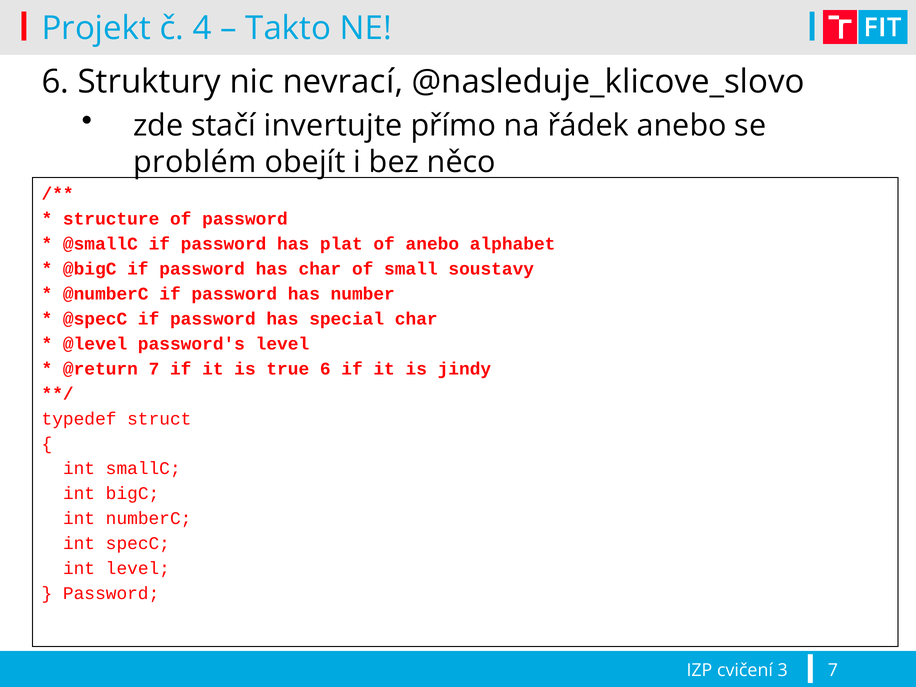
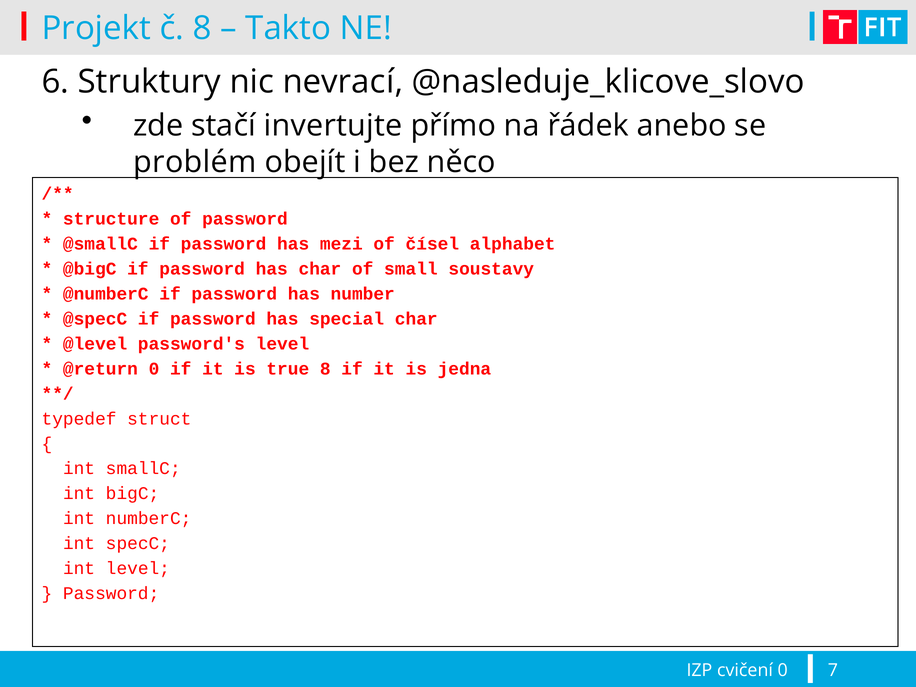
č 4: 4 -> 8
plat: plat -> mezi
of anebo: anebo -> čísel
@return 7: 7 -> 0
true 6: 6 -> 8
jindy: jindy -> jedna
cvičení 3: 3 -> 0
